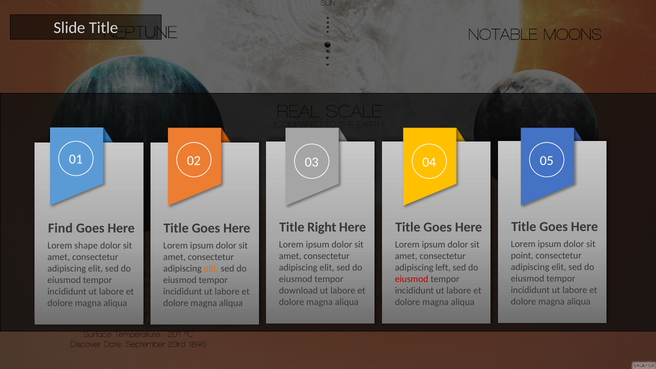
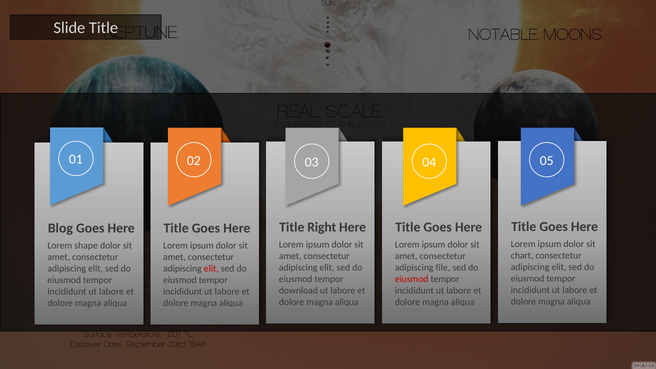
Find: Find -> Blog
point: point -> chart
left: left -> file
elit at (211, 269) colour: orange -> red
